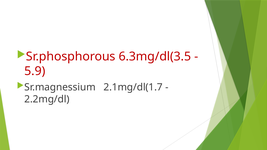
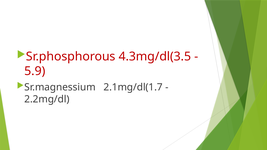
6.3mg/dl(3.5: 6.3mg/dl(3.5 -> 4.3mg/dl(3.5
